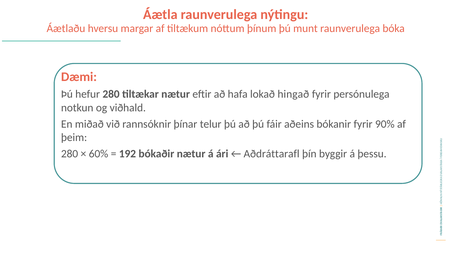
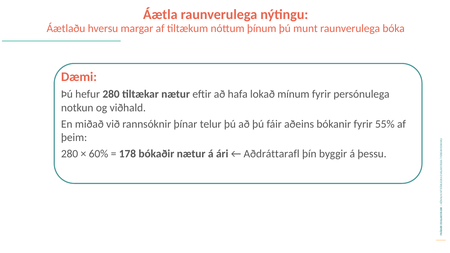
hingað: hingað -> mínum
90%: 90% -> 55%
192: 192 -> 178
